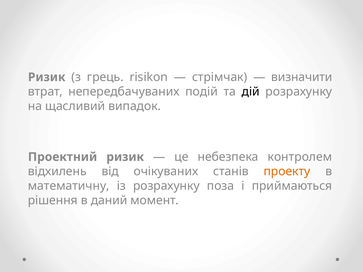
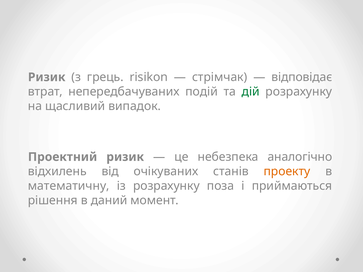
визначити: визначити -> відповідає
дій colour: black -> green
контролем: контролем -> аналогічно
